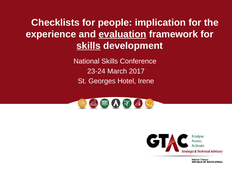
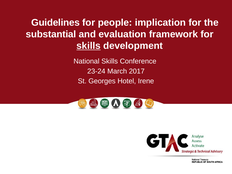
Checklists: Checklists -> Guidelines
experience: experience -> substantial
evaluation underline: present -> none
